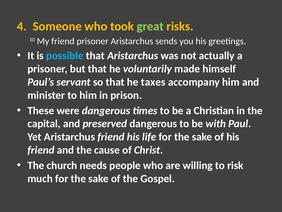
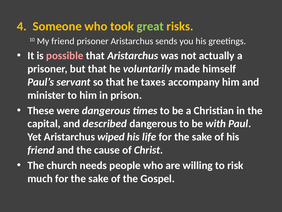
possible colour: light blue -> pink
preserved: preserved -> described
Aristarchus friend: friend -> wiped
